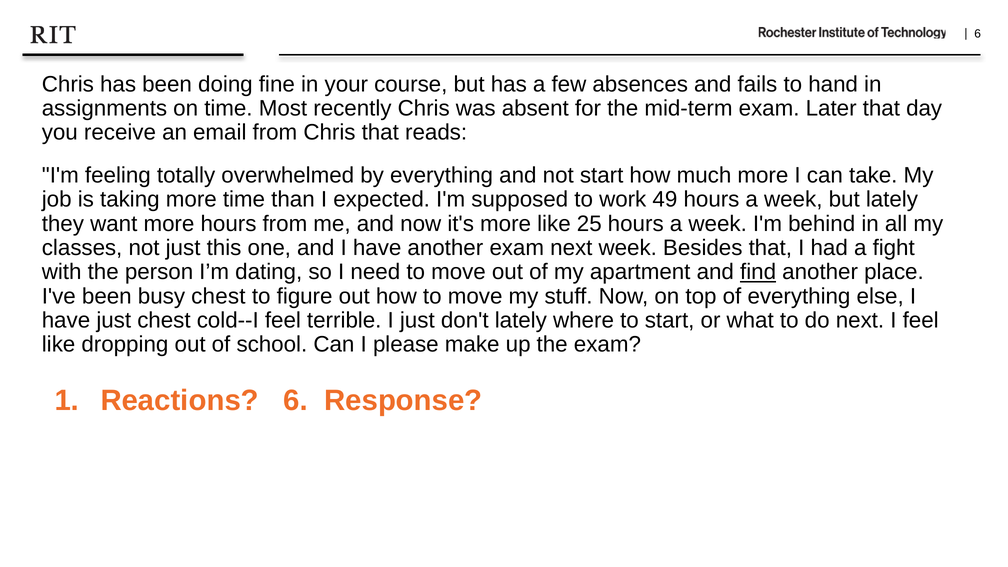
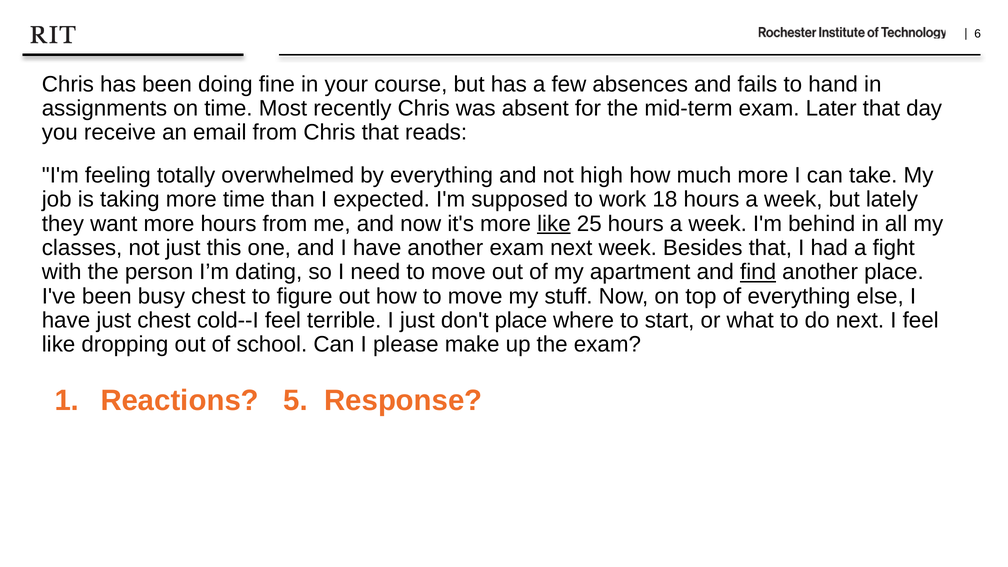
not start: start -> high
49: 49 -> 18
like at (554, 224) underline: none -> present
don't lately: lately -> place
Reactions 6: 6 -> 5
